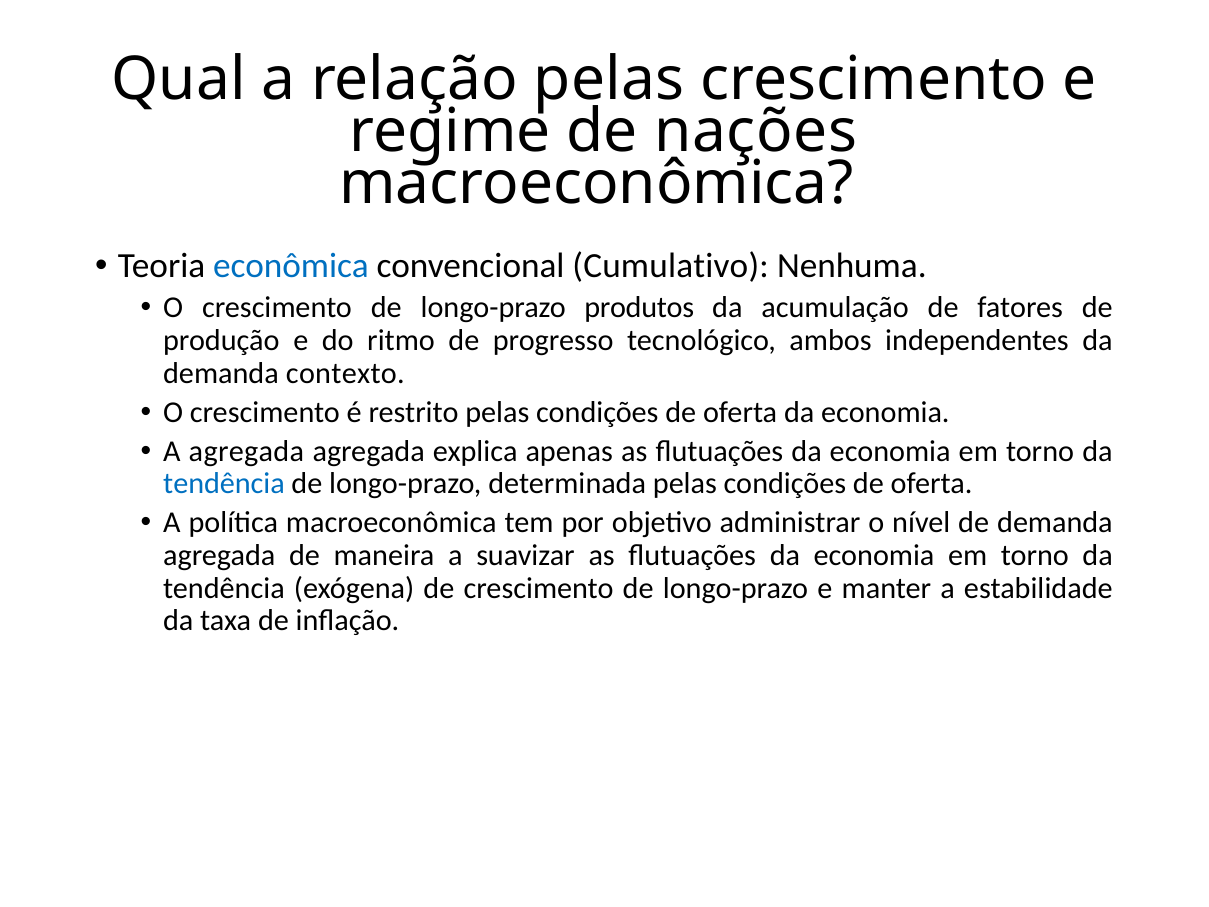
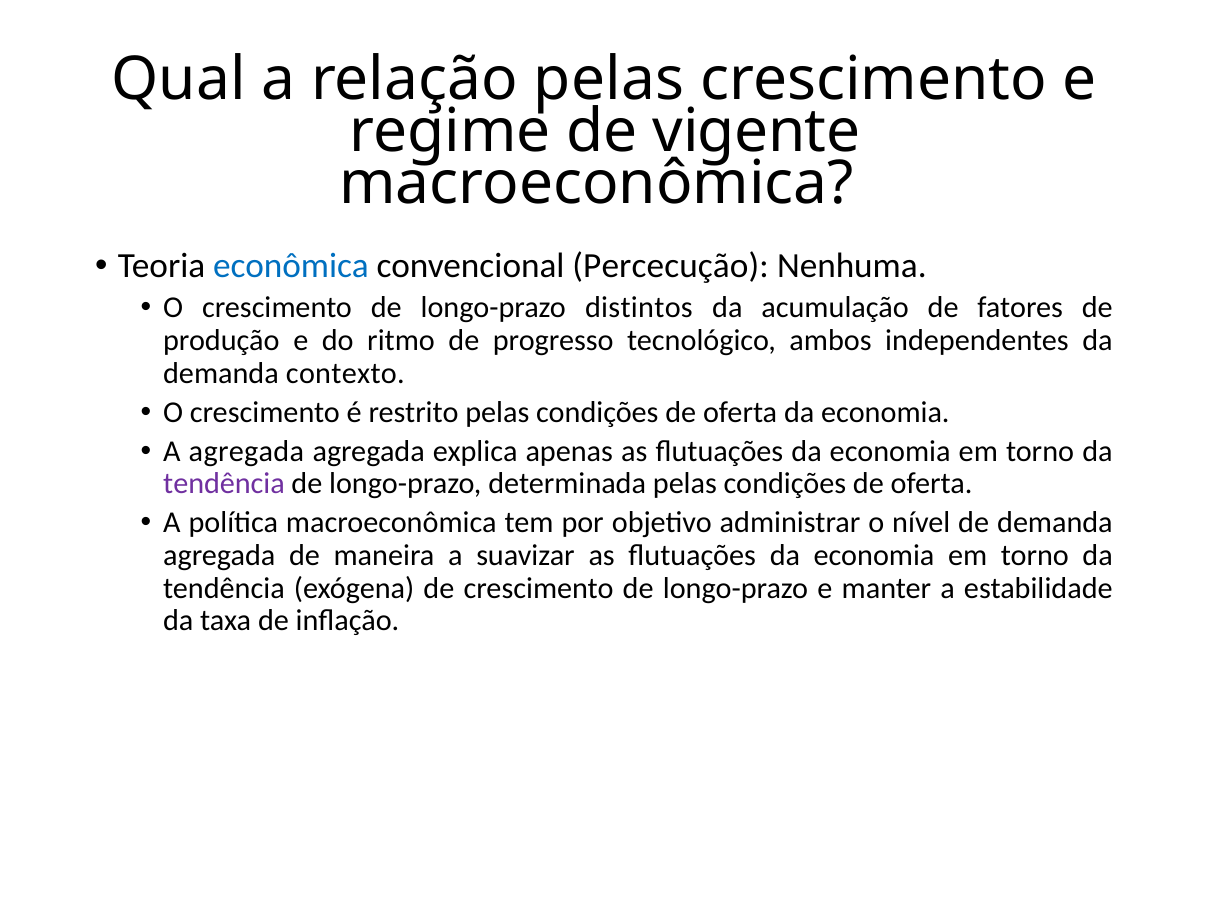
nações: nações -> vigente
Cumulativo: Cumulativo -> Percecução
produtos: produtos -> distintos
tendência at (224, 484) colour: blue -> purple
